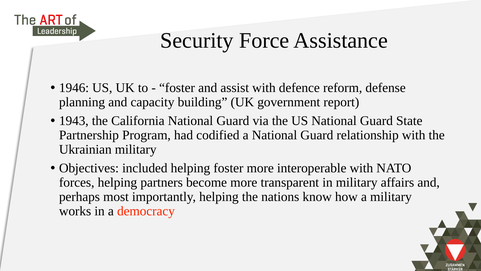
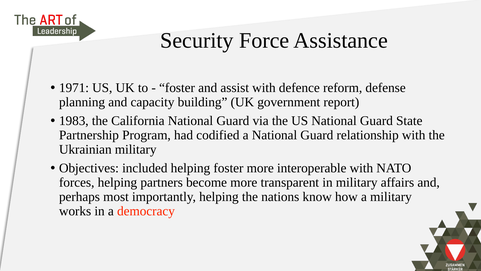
1946: 1946 -> 1971
1943: 1943 -> 1983
